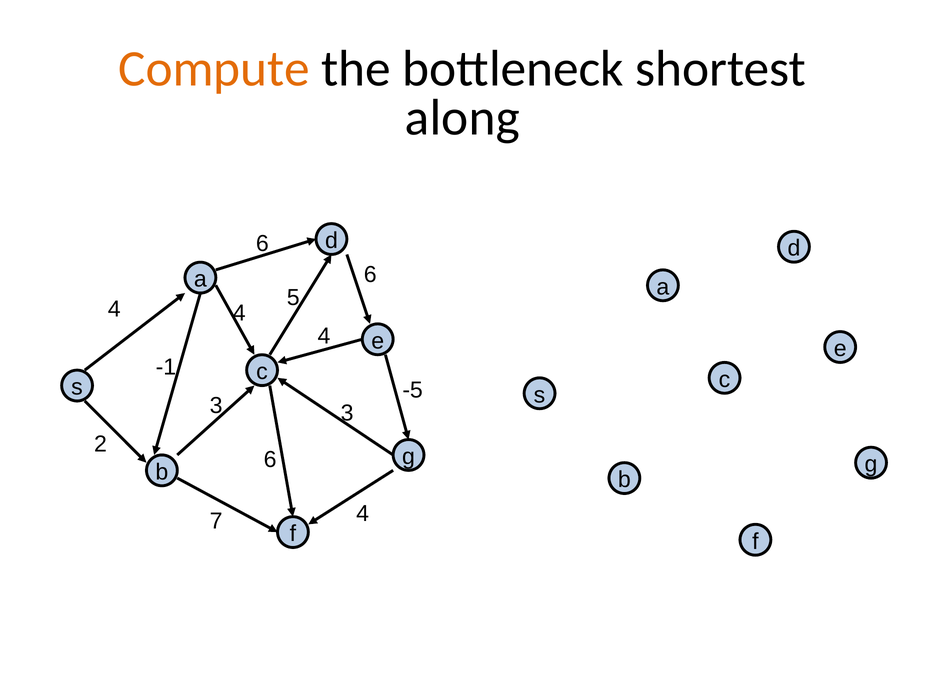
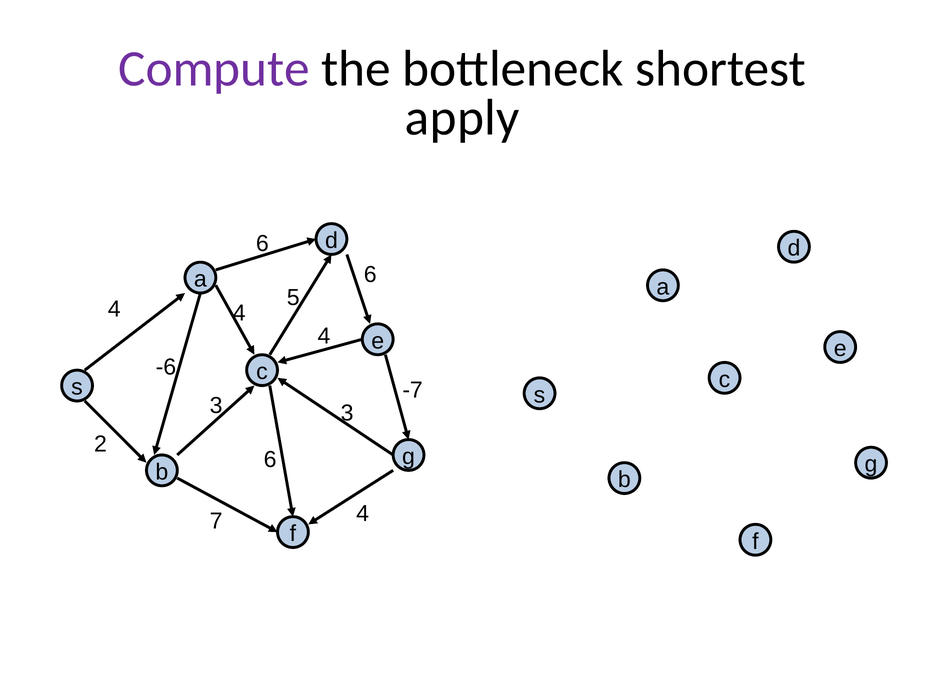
Compute colour: orange -> purple
along: along -> apply
-1: -1 -> -6
-5: -5 -> -7
